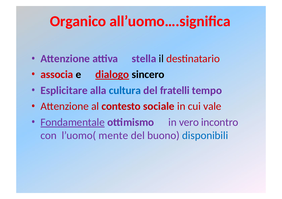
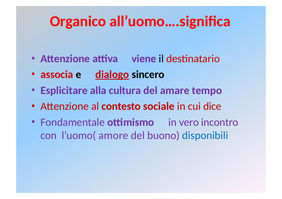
stella: stella -> viene
cultura colour: blue -> purple
fratelli: fratelli -> amare
vale: vale -> dice
Fondamentale underline: present -> none
mente: mente -> amore
